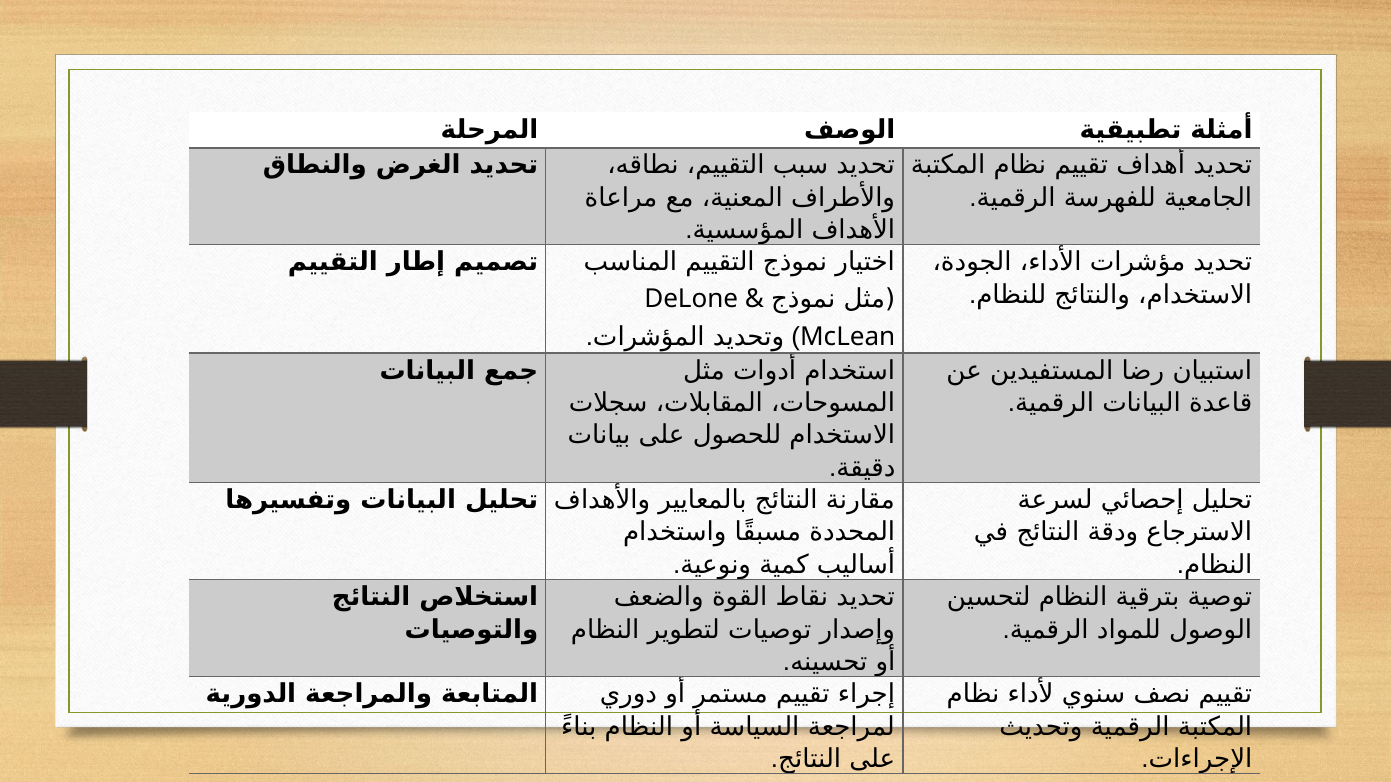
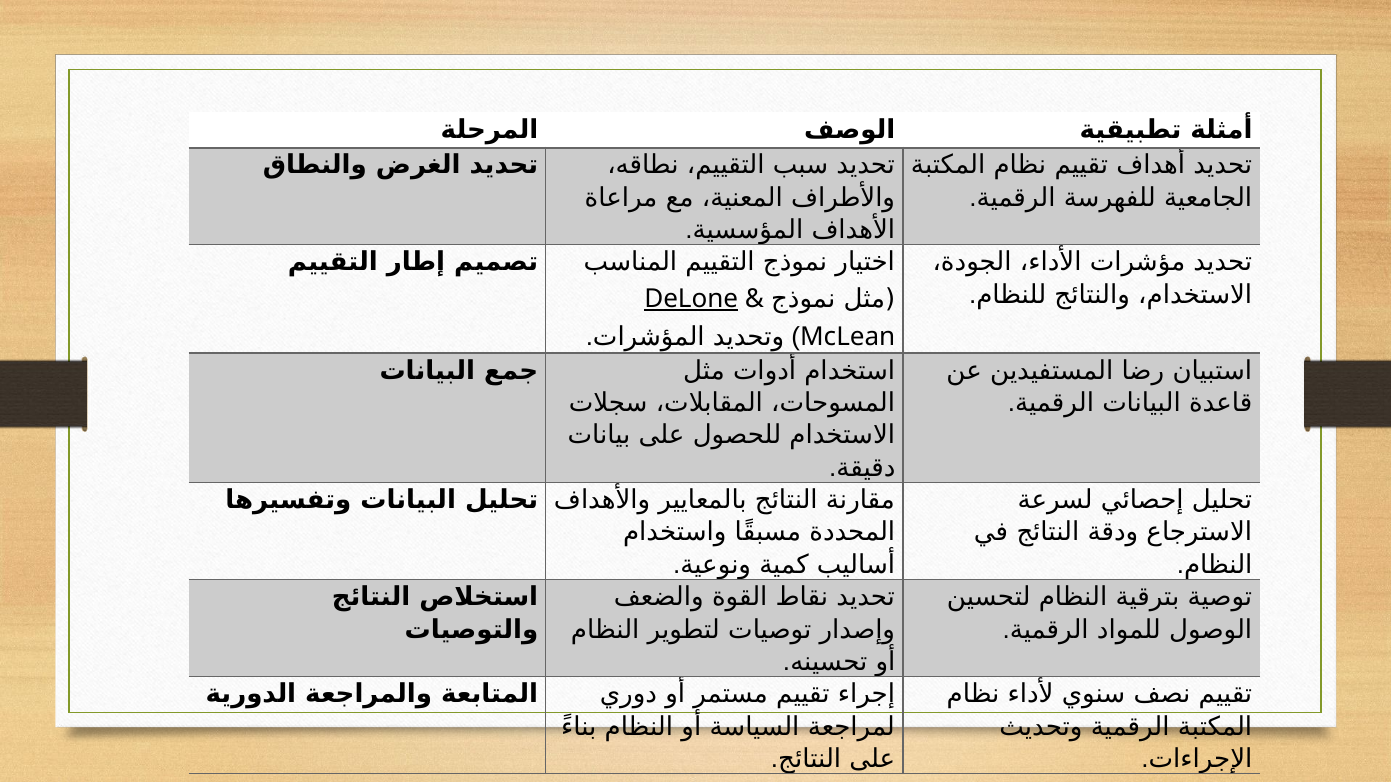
DeLone underline: none -> present
